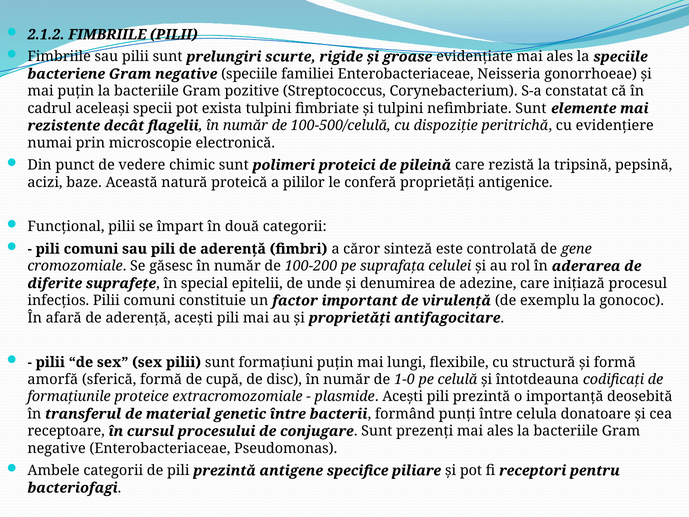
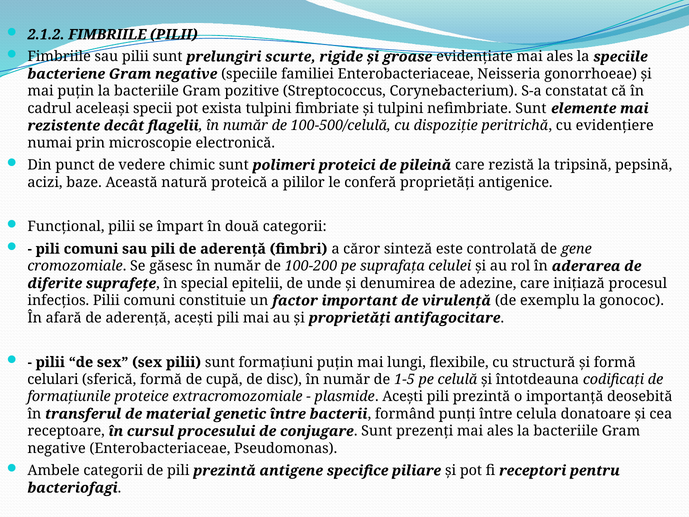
amorfă: amorfă -> celulari
1-0: 1-0 -> 1-5
